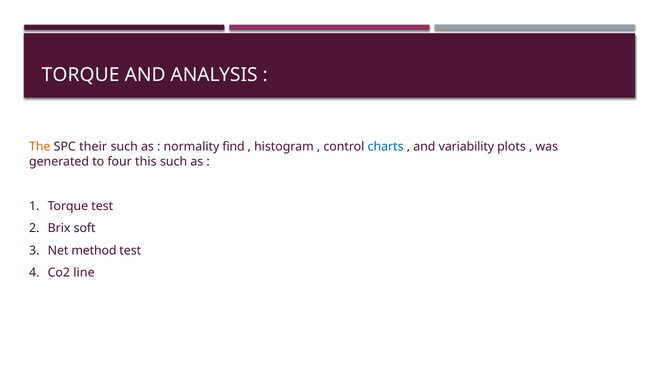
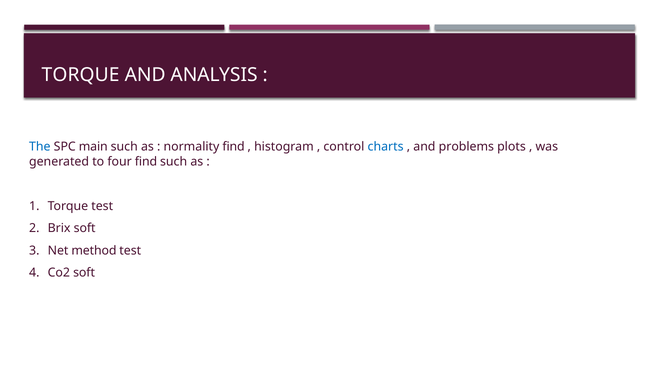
The colour: orange -> blue
their: their -> main
variability: variability -> problems
four this: this -> find
Co2 line: line -> soft
